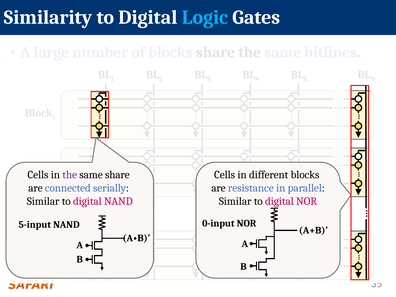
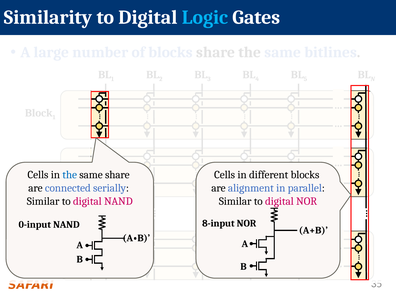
the at (70, 175) colour: purple -> blue
resistance: resistance -> alignment
0-input: 0-input -> 8-input
5-input: 5-input -> 0-input
